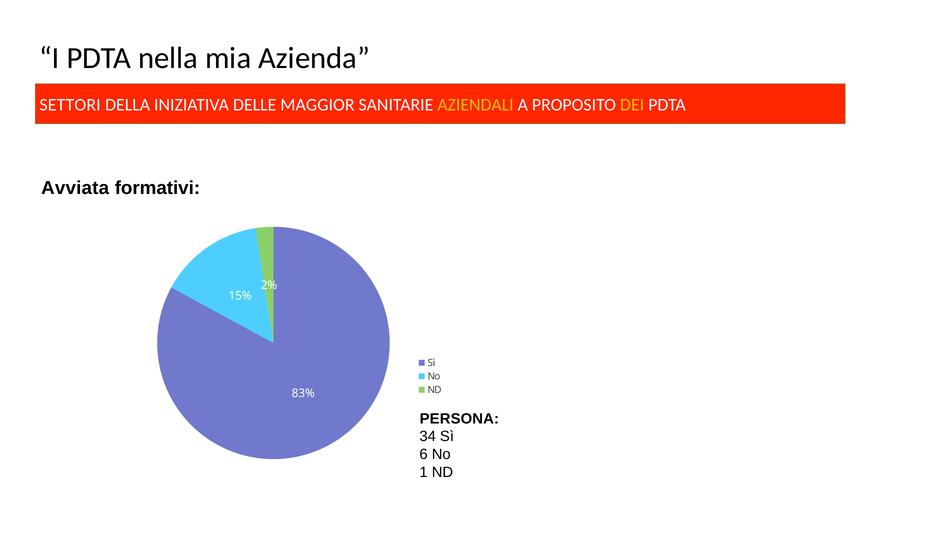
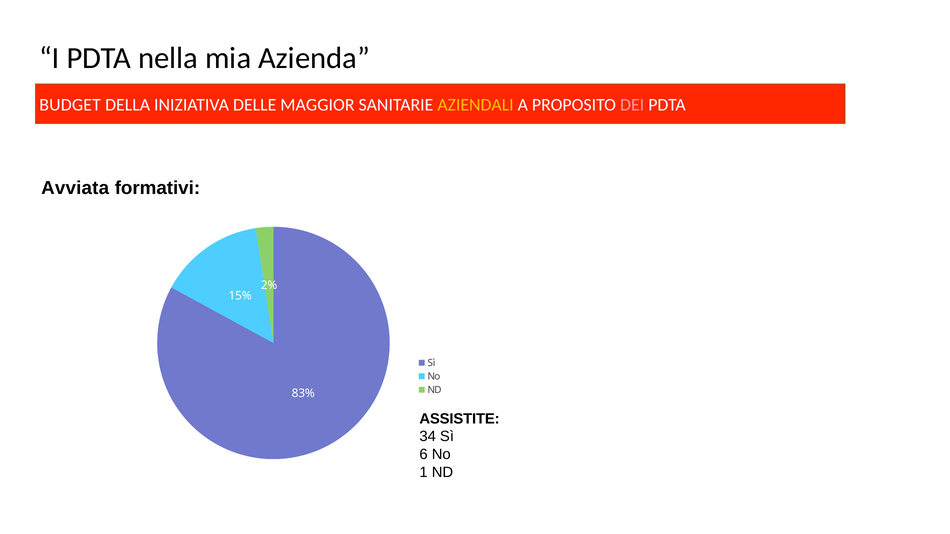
SETTORI: SETTORI -> BUDGET
DEI colour: yellow -> pink
PERSONA: PERSONA -> ASSISTITE
